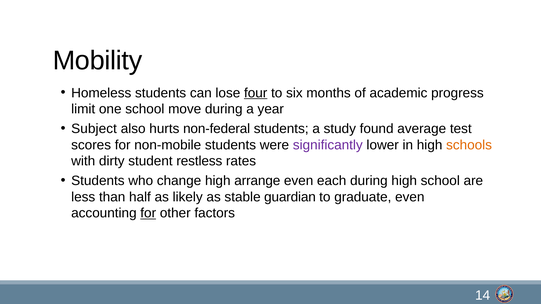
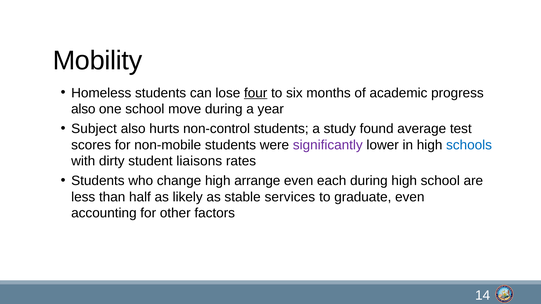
limit at (83, 109): limit -> also
non-federal: non-federal -> non-control
schools colour: orange -> blue
restless: restless -> liaisons
guardian: guardian -> services
for at (148, 213) underline: present -> none
